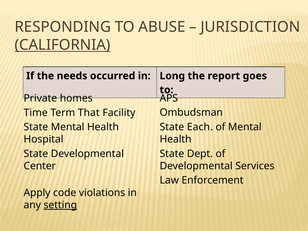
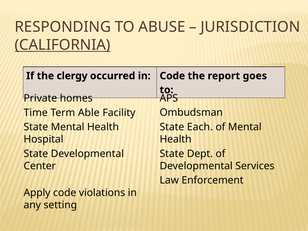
needs: needs -> clergy
in Long: Long -> Code
That: That -> Able
setting underline: present -> none
